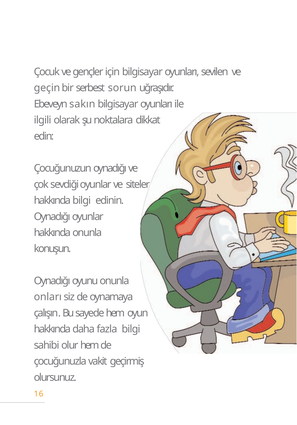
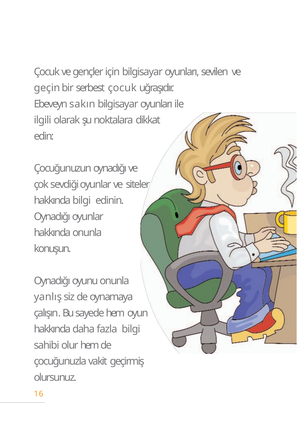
serbest sorun: sorun -> çocuk
onları: onları -> yanlış
